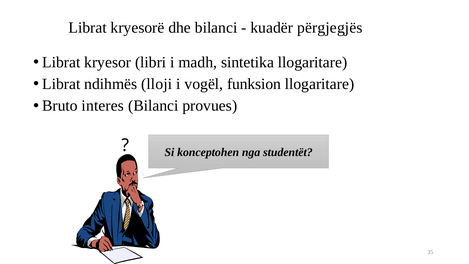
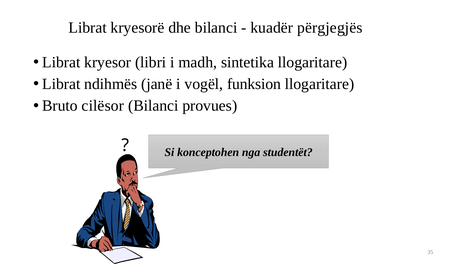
lloji: lloji -> janë
interes: interes -> cilësor
